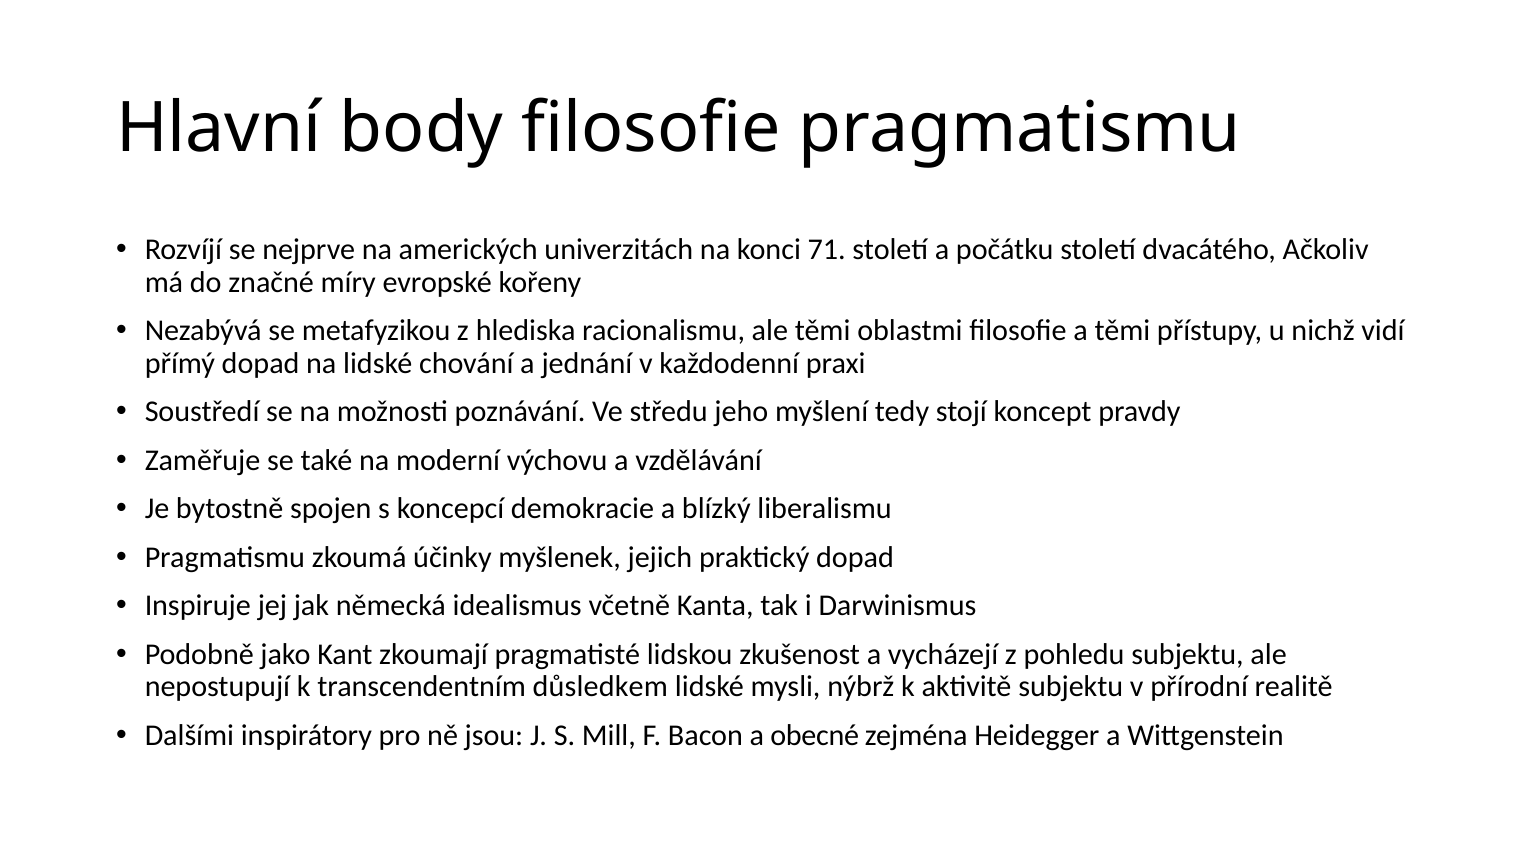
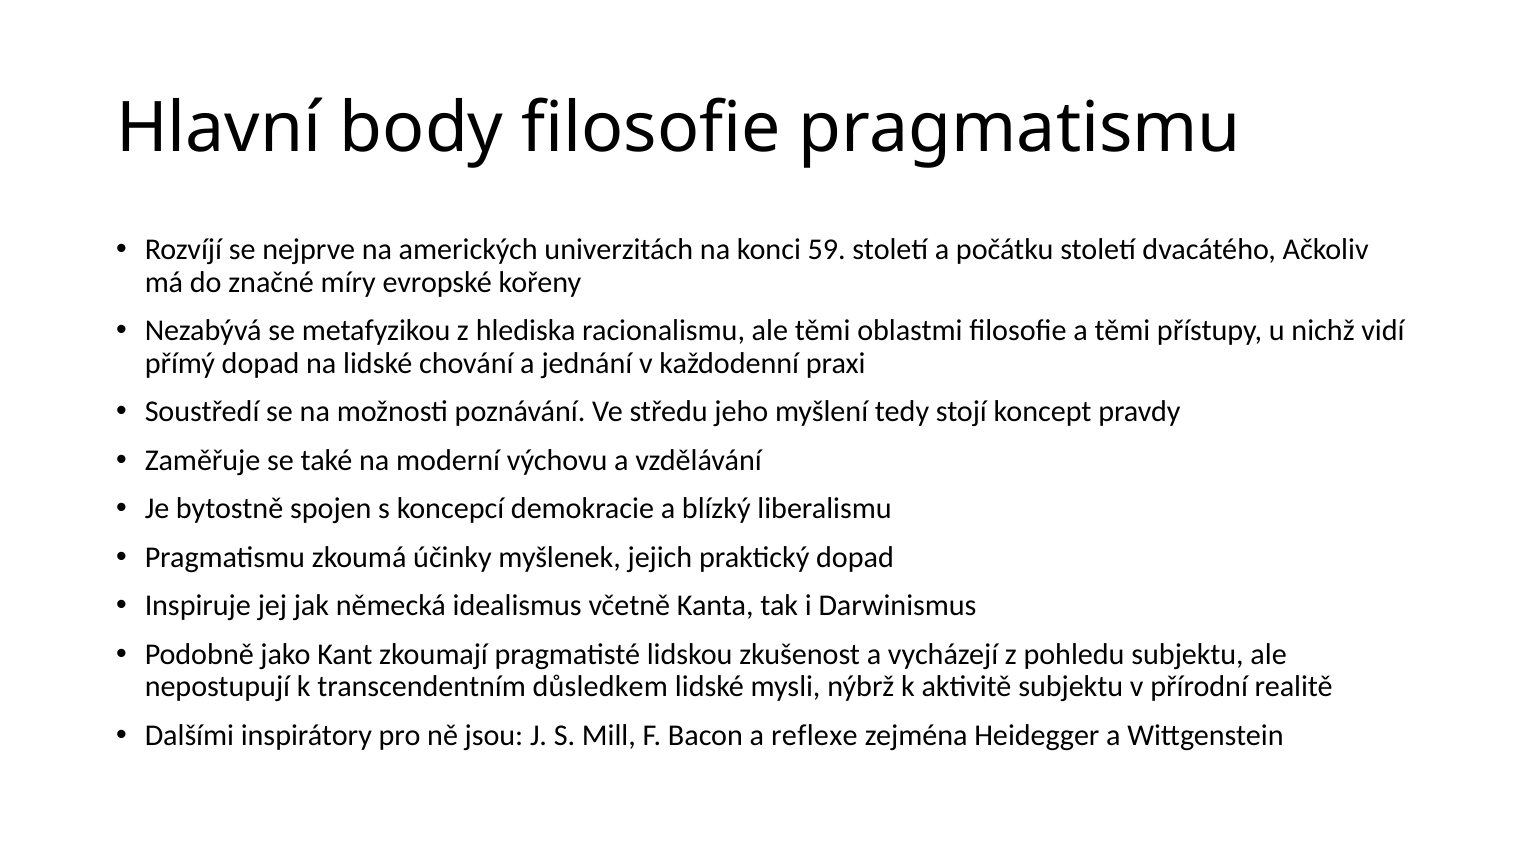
71: 71 -> 59
obecné: obecné -> reflexe
